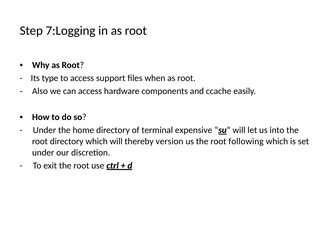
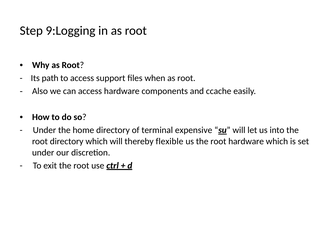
7:Logging: 7:Logging -> 9:Logging
type: type -> path
version: version -> flexible
root following: following -> hardware
